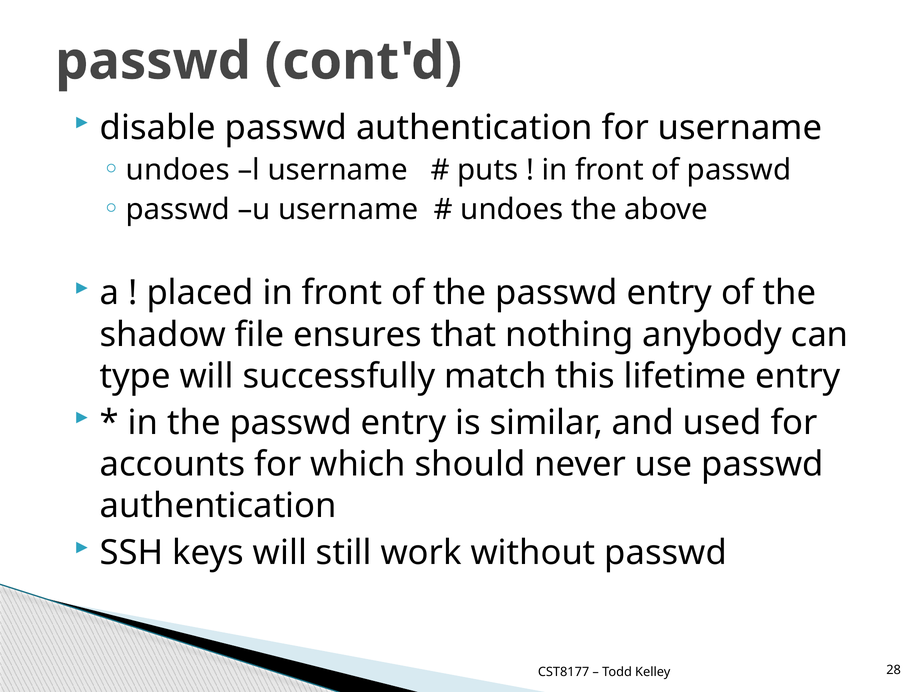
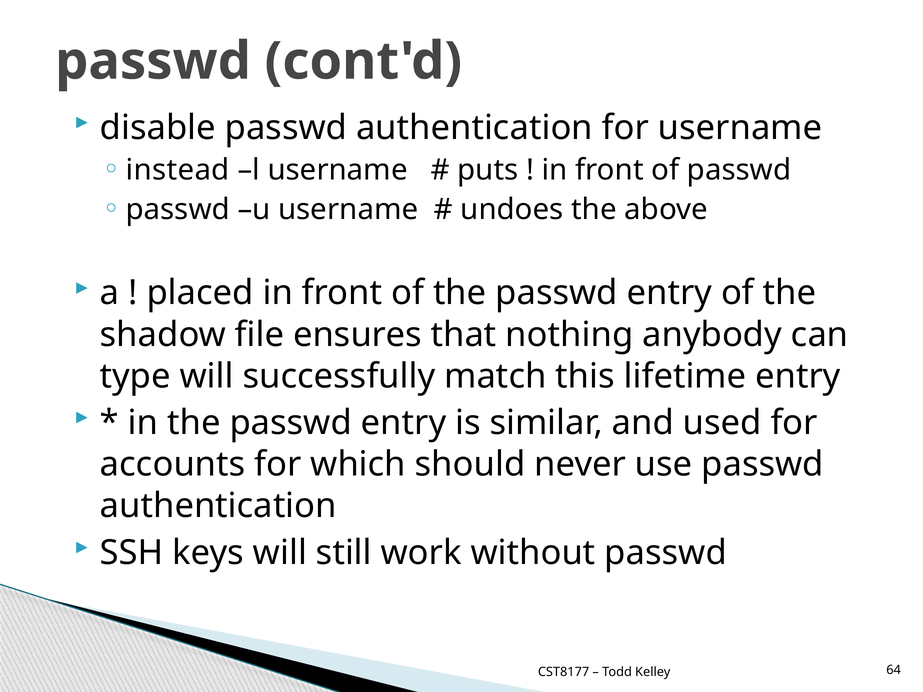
undoes at (178, 170): undoes -> instead
28: 28 -> 64
